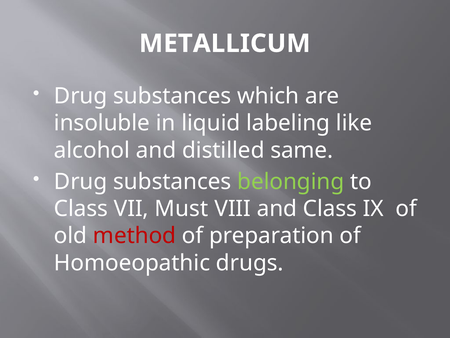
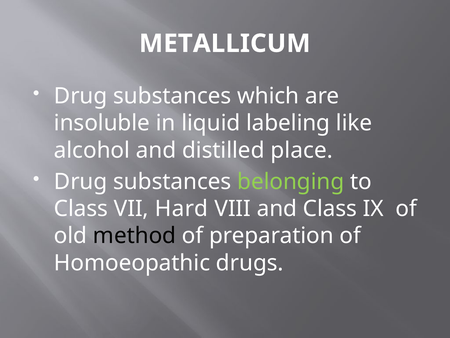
same: same -> place
Must: Must -> Hard
method colour: red -> black
